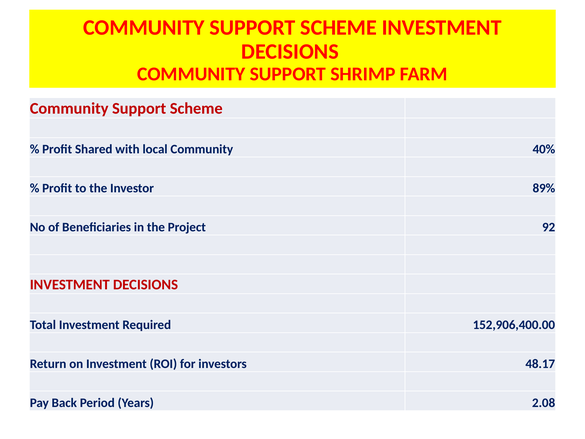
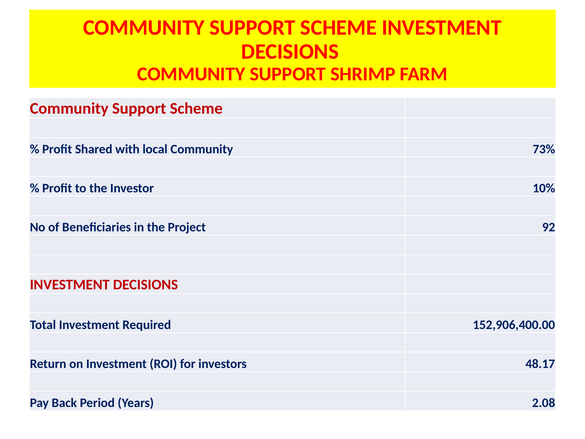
40%: 40% -> 73%
89%: 89% -> 10%
